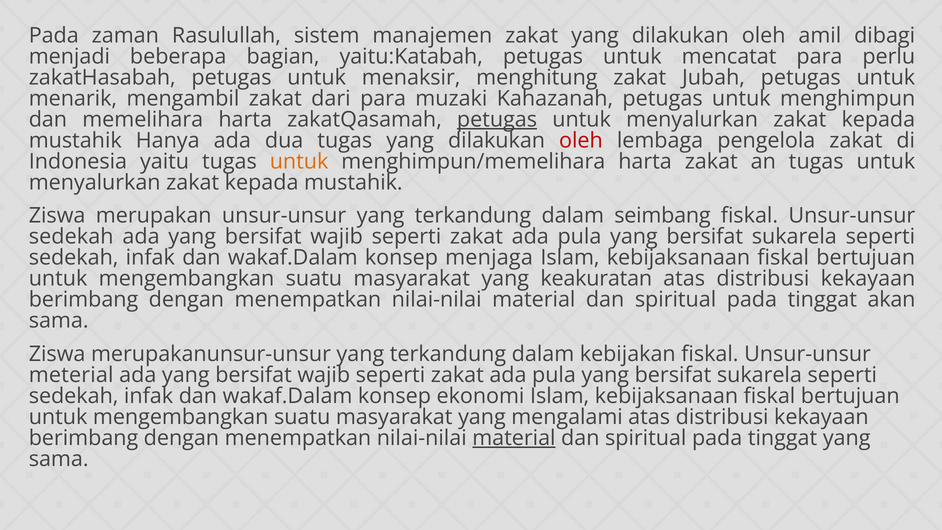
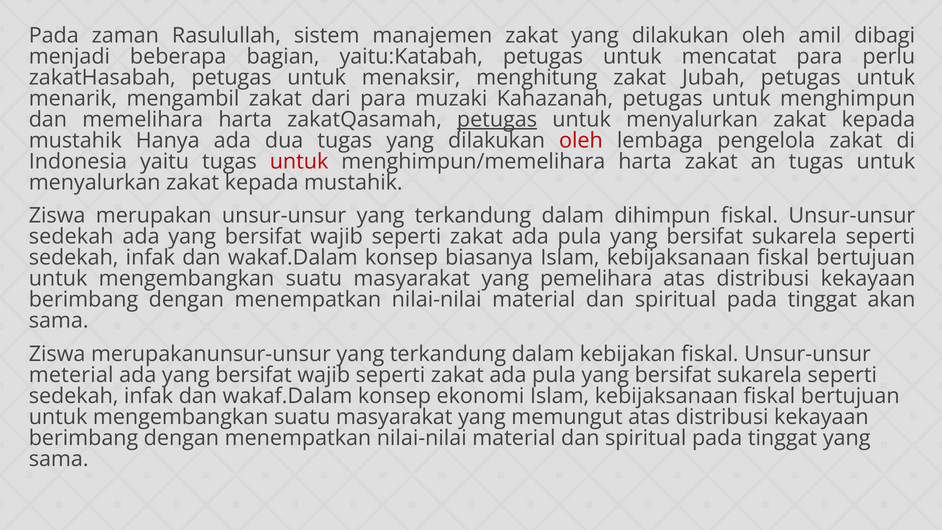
untuk at (299, 161) colour: orange -> red
seimbang: seimbang -> dihimpun
menjaga: menjaga -> biasanya
keakuratan: keakuratan -> pemelihara
mengalami: mengalami -> memungut
material at (514, 438) underline: present -> none
